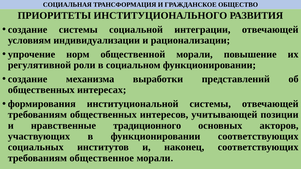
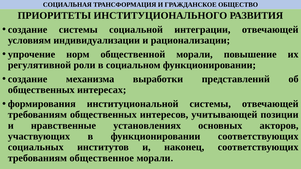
традиционного: традиционного -> установлениях
